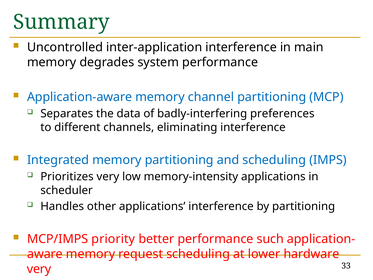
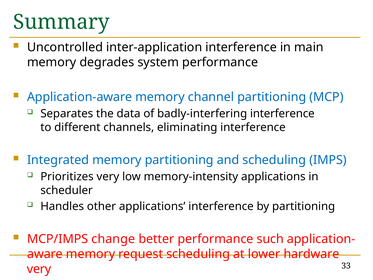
badly-interfering preferences: preferences -> interference
priority: priority -> change
